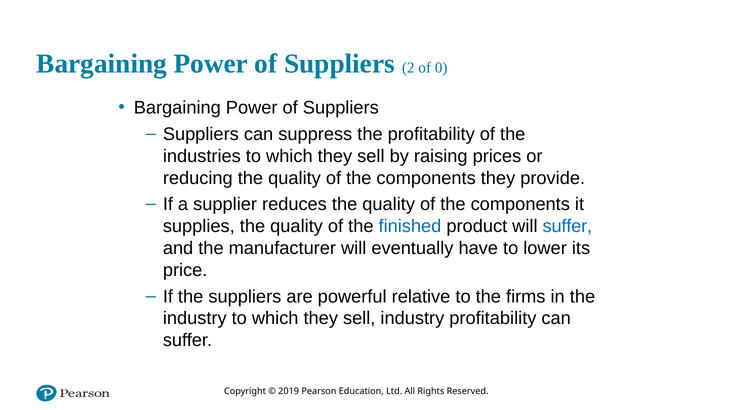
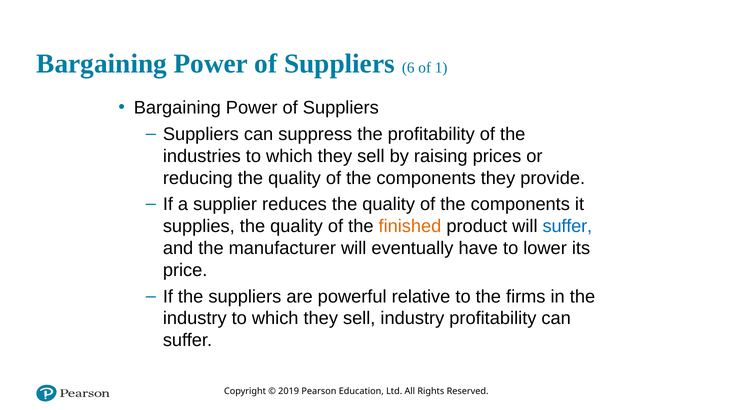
2: 2 -> 6
0: 0 -> 1
finished colour: blue -> orange
